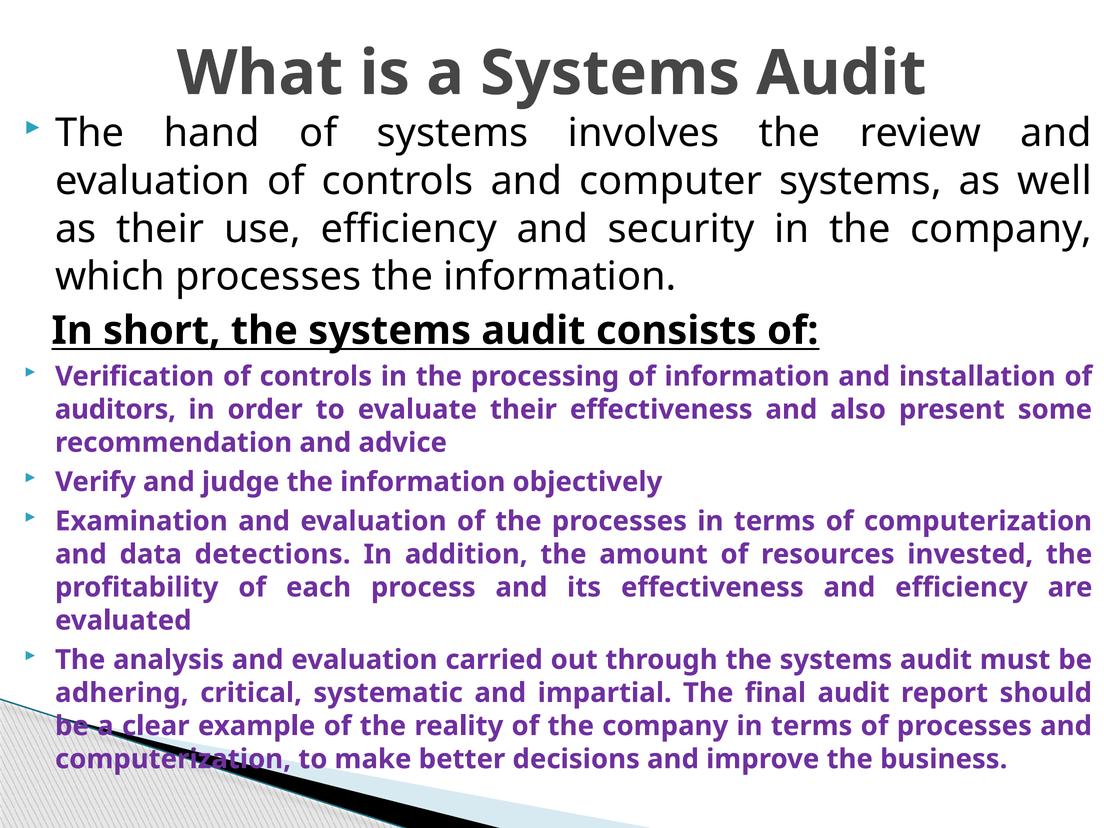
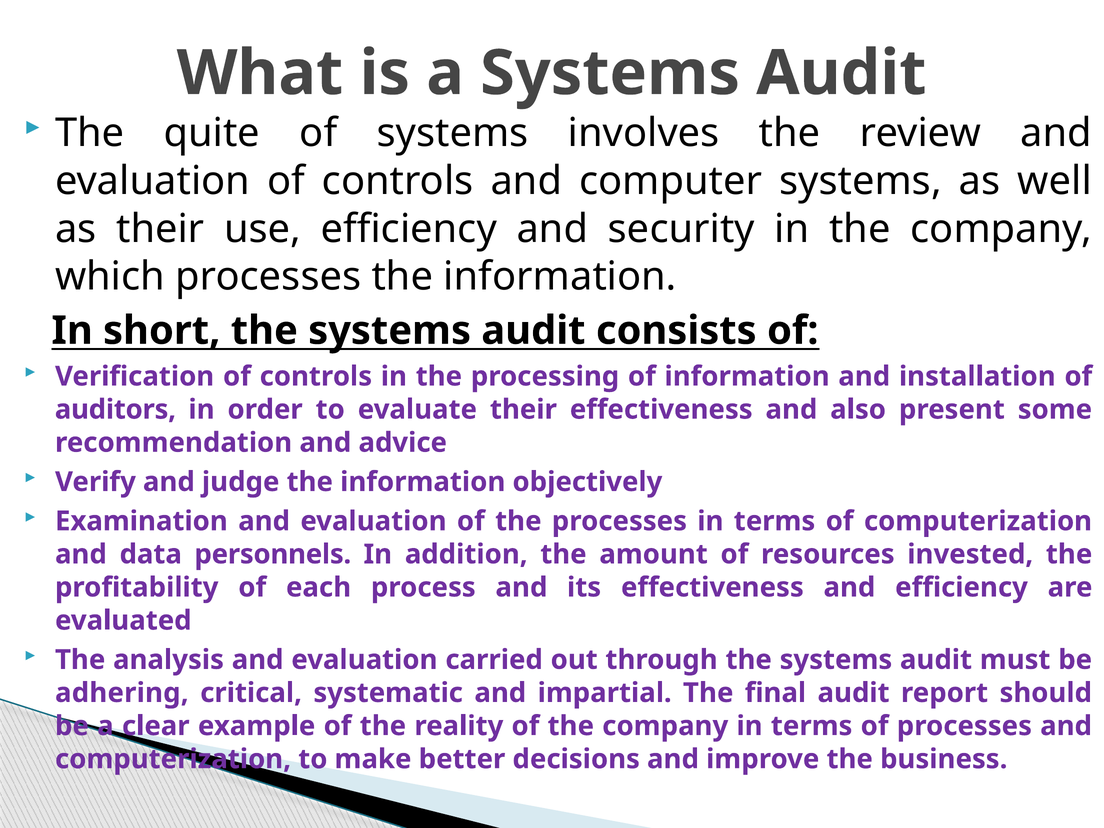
hand: hand -> quite
detections: detections -> personnels
